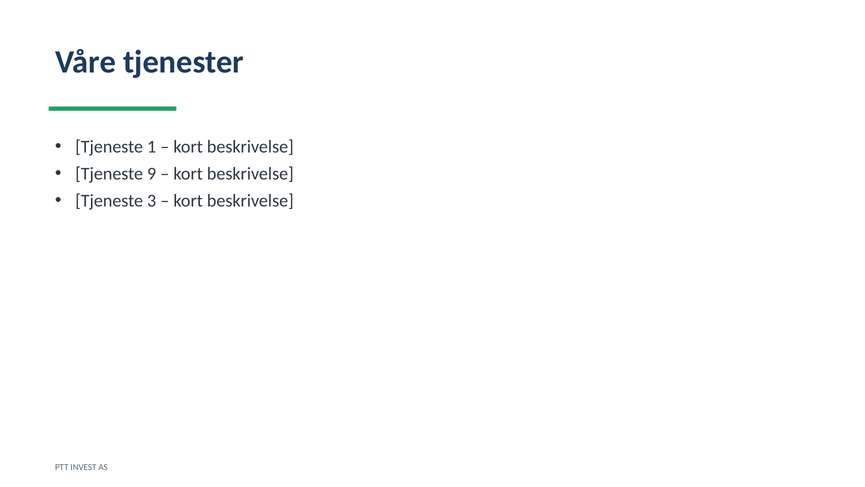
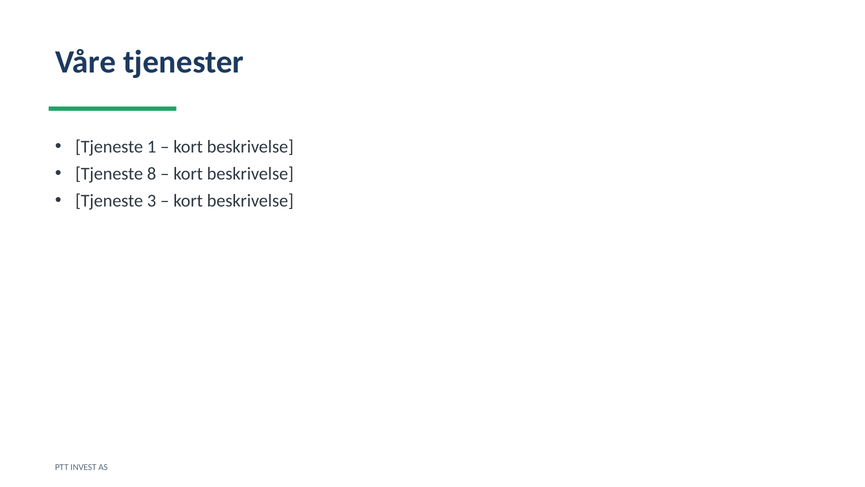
9: 9 -> 8
